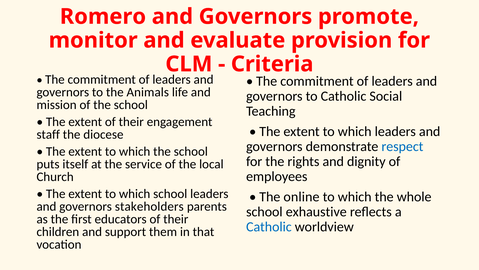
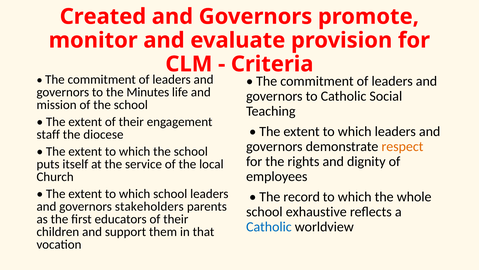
Romero: Romero -> Created
Animals: Animals -> Minutes
respect colour: blue -> orange
online: online -> record
